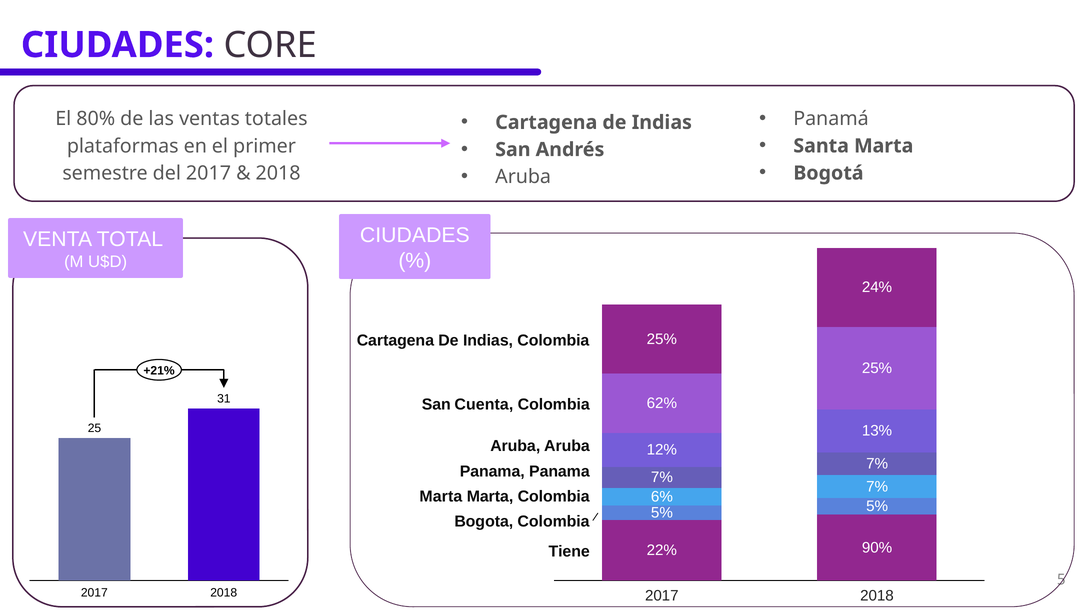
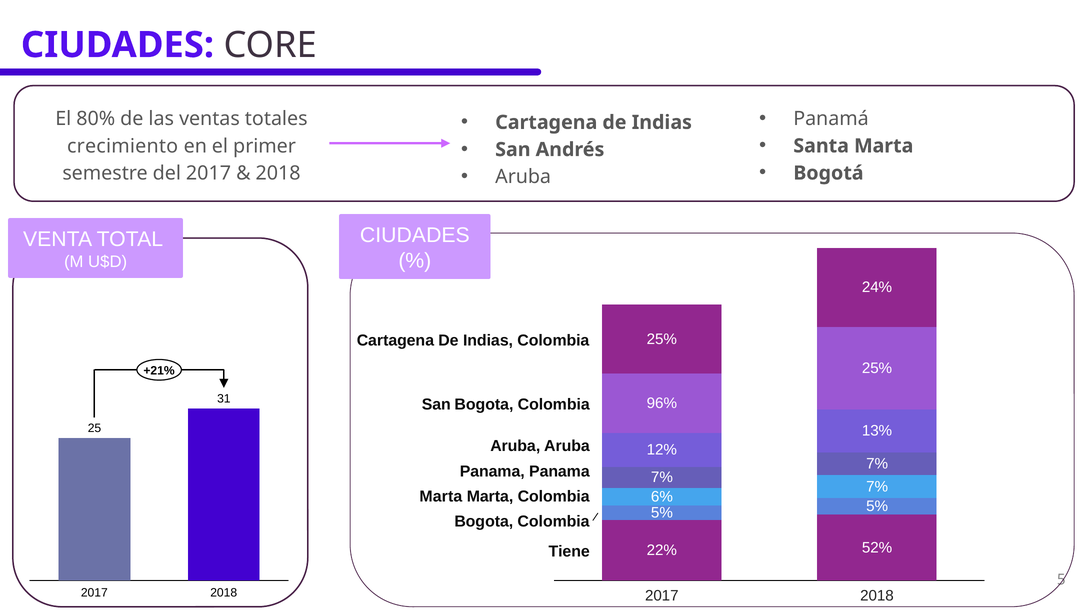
plataformas: plataformas -> crecimiento
62%: 62% -> 96%
San Cuenta: Cuenta -> Bogota
90%: 90% -> 52%
